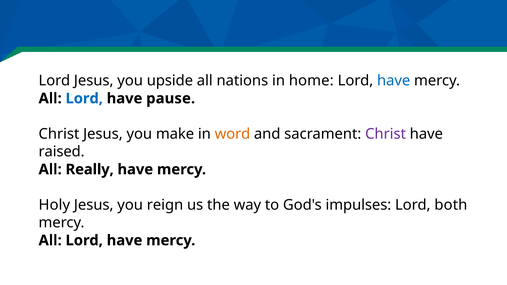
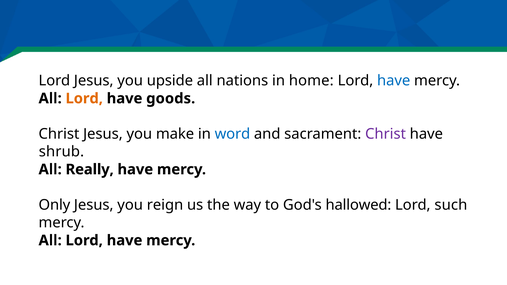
Lord at (84, 99) colour: blue -> orange
pause: pause -> goods
word colour: orange -> blue
raised: raised -> shrub
Holy: Holy -> Only
impulses: impulses -> hallowed
both: both -> such
